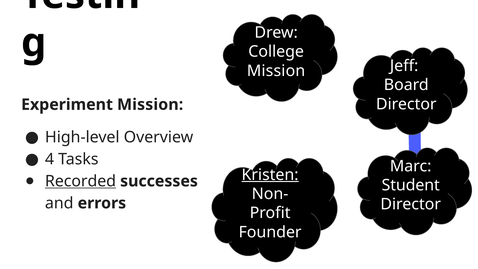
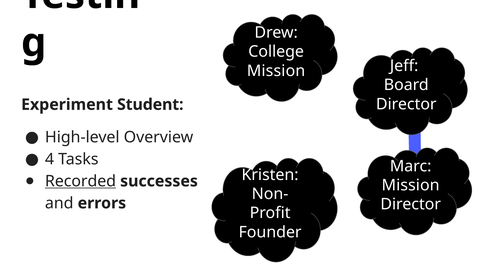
Experiment Mission: Mission -> Student
Kristen underline: present -> none
Student at (411, 185): Student -> Mission
